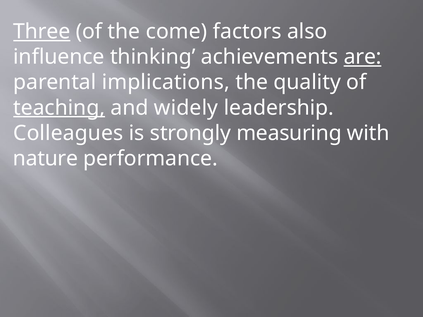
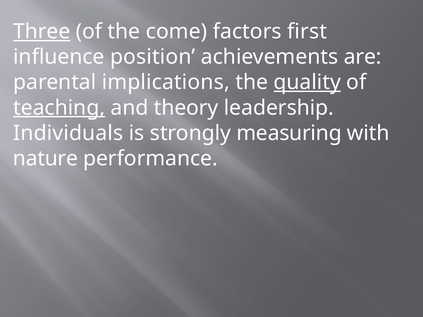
also: also -> first
thinking: thinking -> position
are underline: present -> none
quality underline: none -> present
widely: widely -> theory
Colleagues: Colleagues -> Individuals
